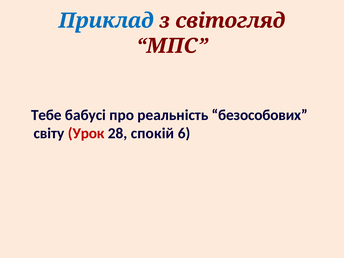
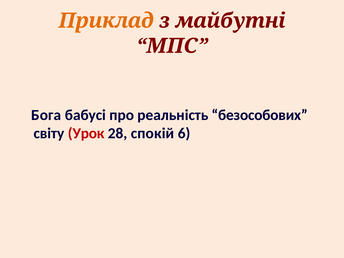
Приклад colour: blue -> orange
світогляд: світогляд -> майбутні
Тебе: Тебе -> Бога
